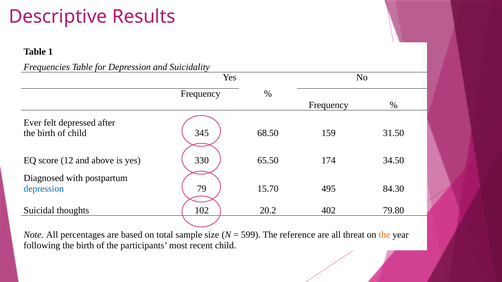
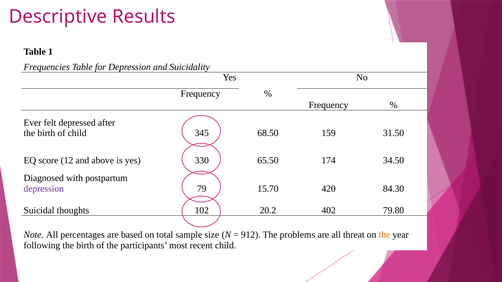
depression at (44, 189) colour: blue -> purple
495: 495 -> 420
599: 599 -> 912
reference: reference -> problems
